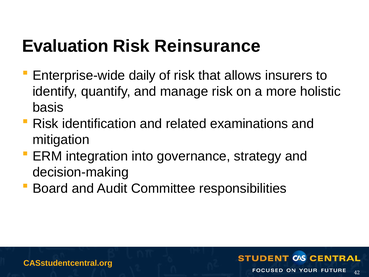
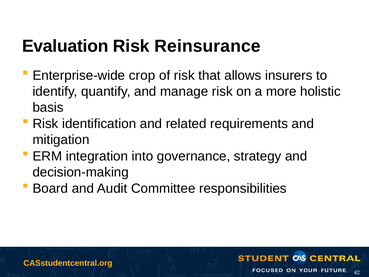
daily: daily -> crop
examinations: examinations -> requirements
